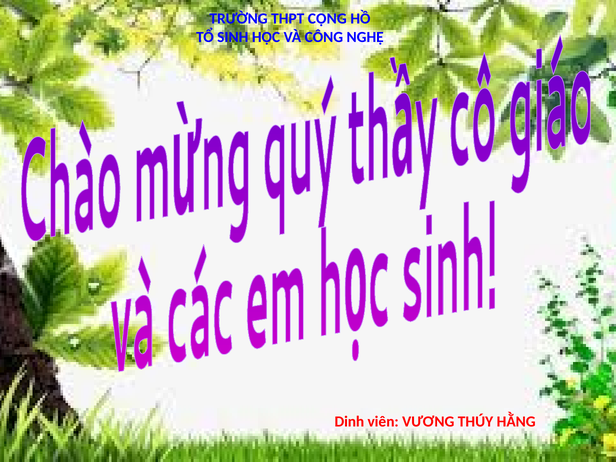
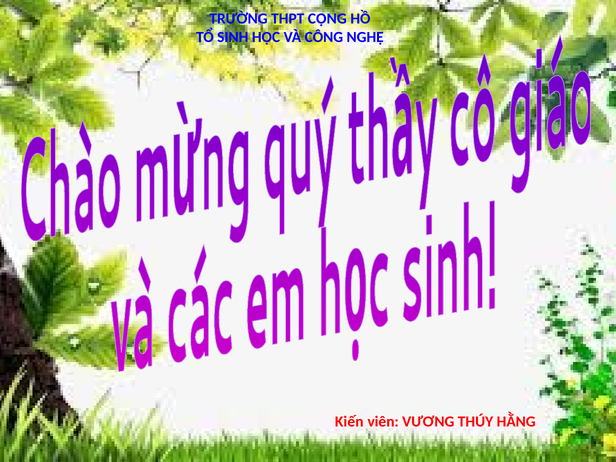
Dinh: Dinh -> Kiến
